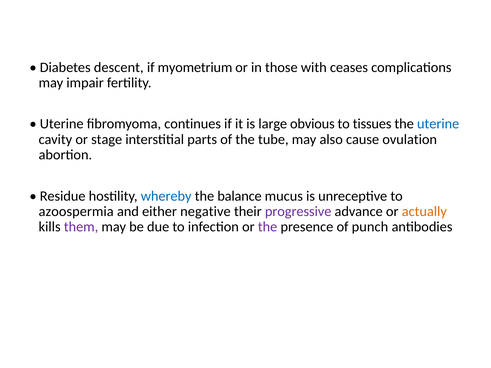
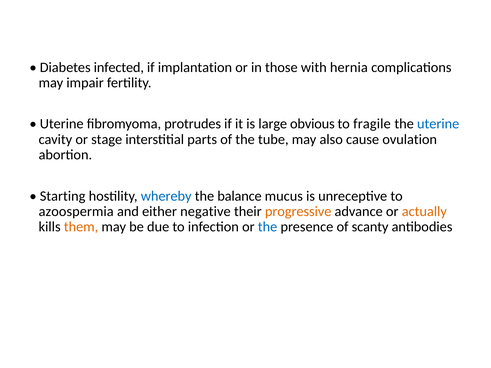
descent: descent -> infected
myometrium: myometrium -> implantation
ceases: ceases -> hernia
continues: continues -> protrudes
tissues: tissues -> fragile
Residue: Residue -> Starting
progressive colour: purple -> orange
them colour: purple -> orange
the at (268, 227) colour: purple -> blue
punch: punch -> scanty
